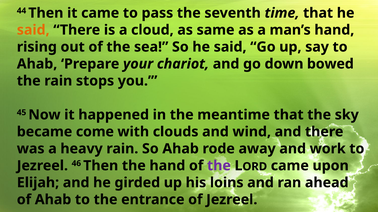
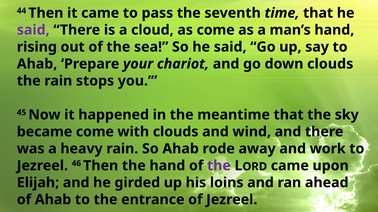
said at (33, 30) colour: orange -> purple
as same: same -> come
down bowed: bowed -> clouds
